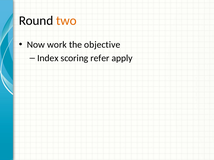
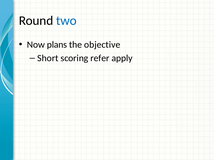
two colour: orange -> blue
work: work -> plans
Index: Index -> Short
